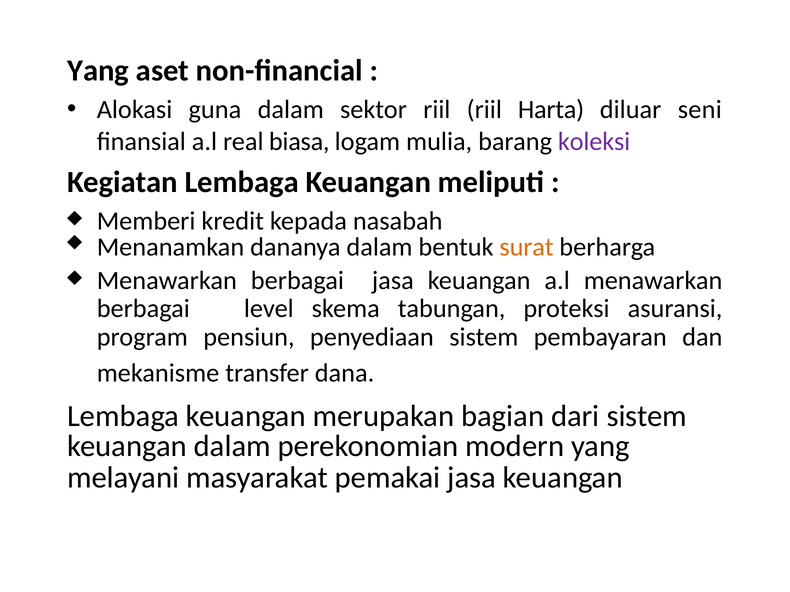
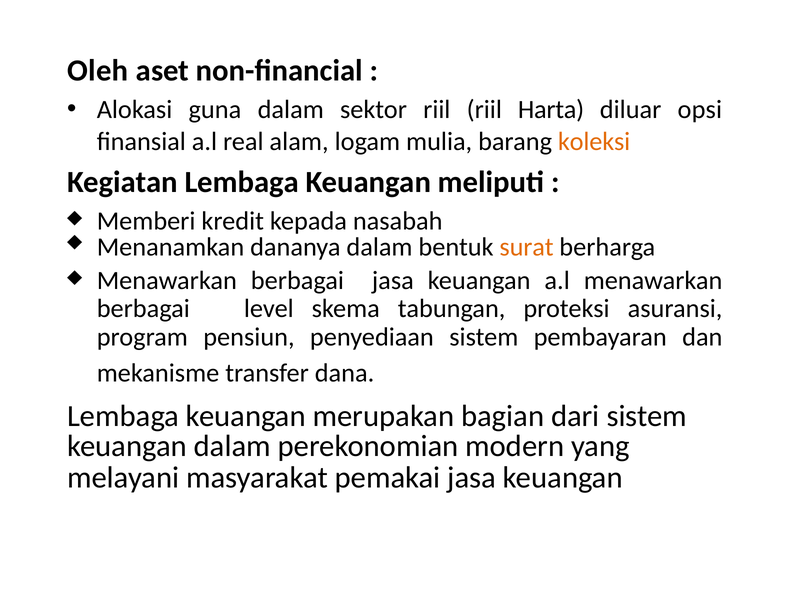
Yang at (98, 71): Yang -> Oleh
seni: seni -> opsi
biasa: biasa -> alam
koleksi colour: purple -> orange
